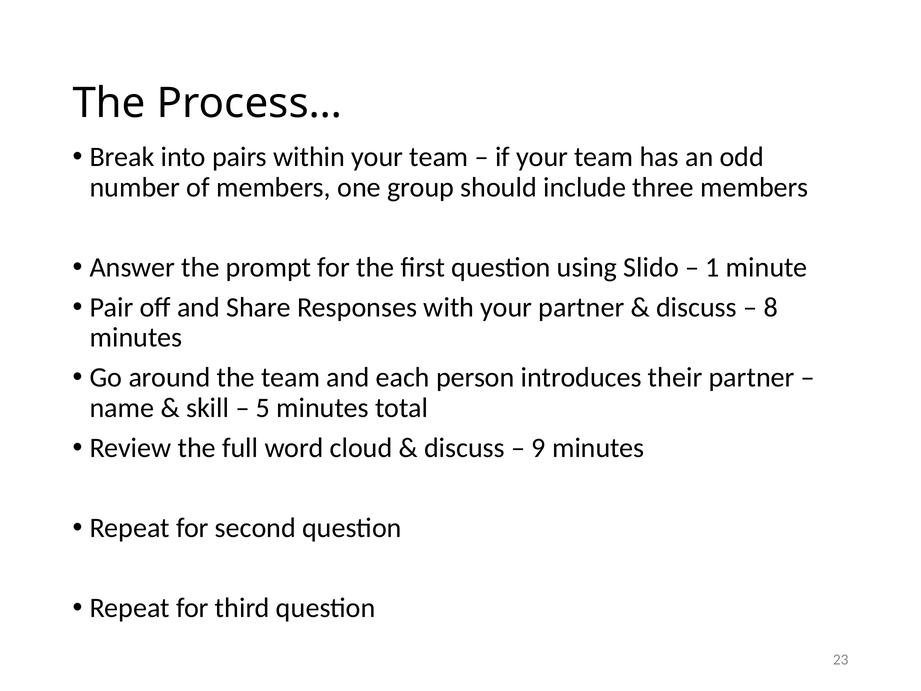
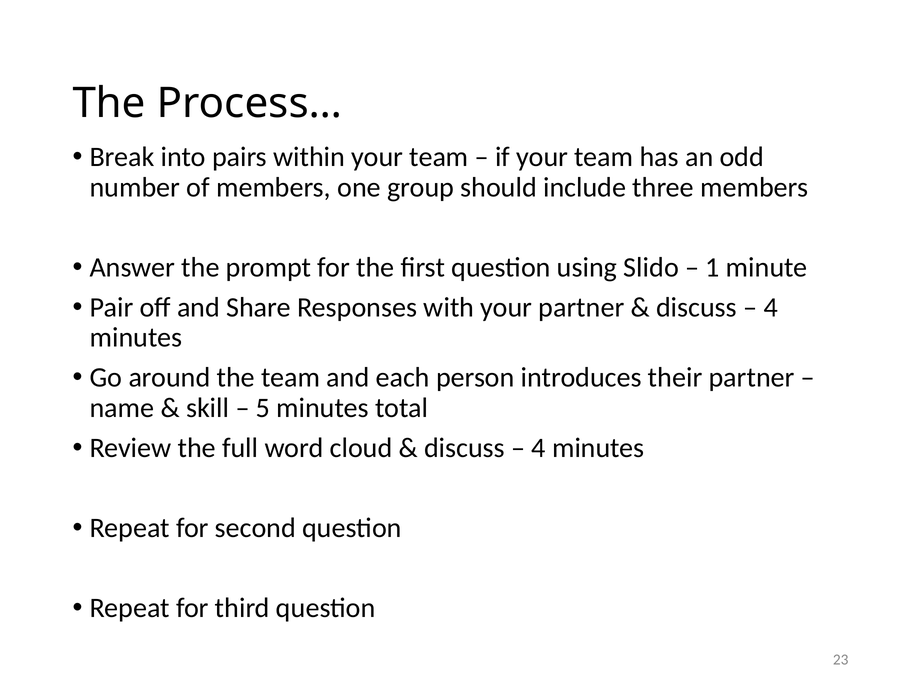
8 at (771, 307): 8 -> 4
9 at (539, 448): 9 -> 4
